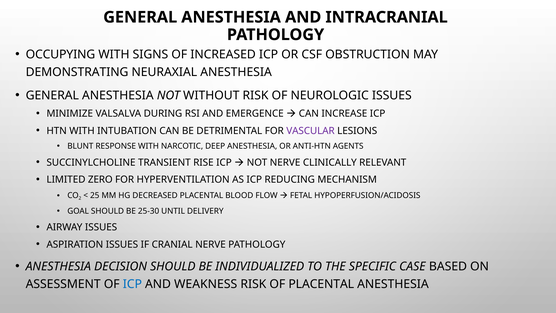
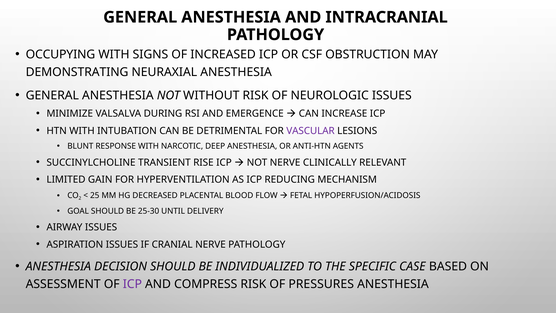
ZERO: ZERO -> GAIN
ICP at (132, 284) colour: blue -> purple
WEAKNESS: WEAKNESS -> COMPRESS
OF PLACENTAL: PLACENTAL -> PRESSURES
